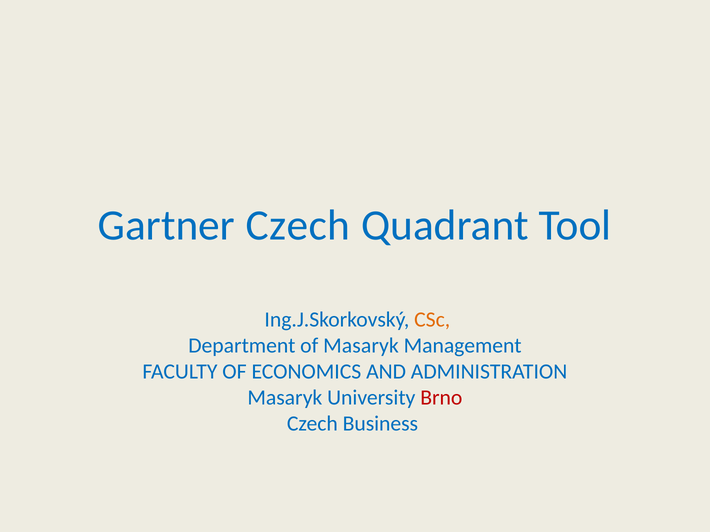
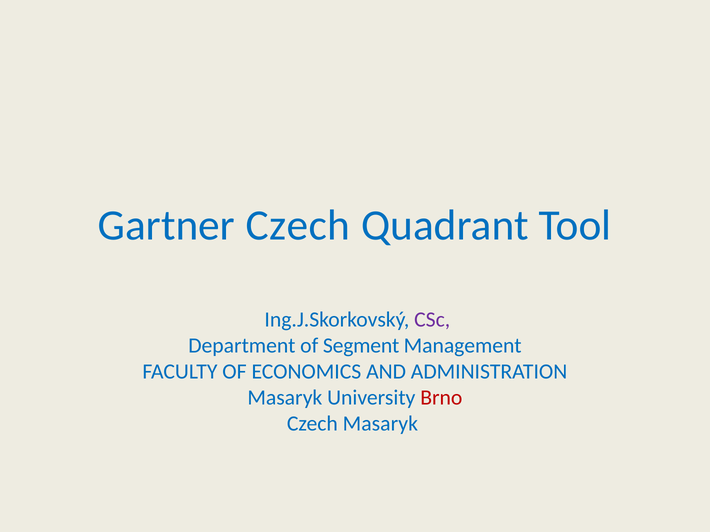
CSc colour: orange -> purple
of Masaryk: Masaryk -> Segment
Czech Business: Business -> Masaryk
